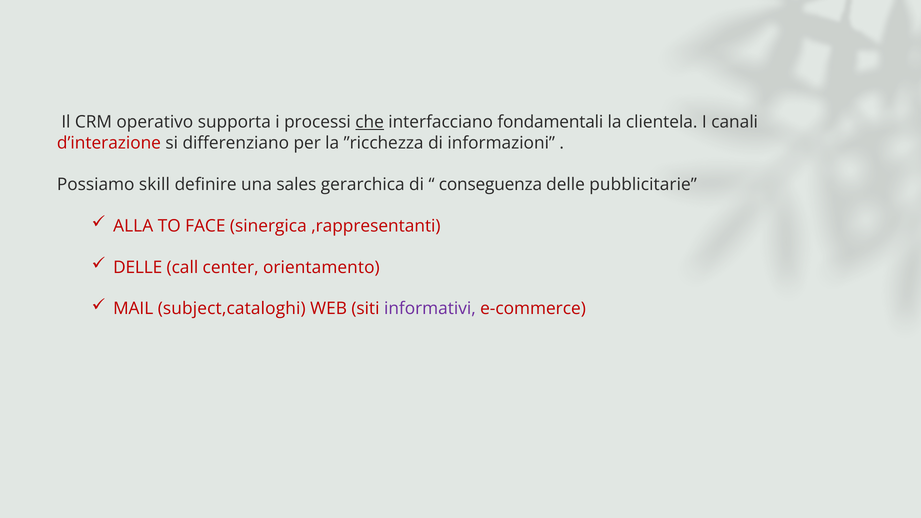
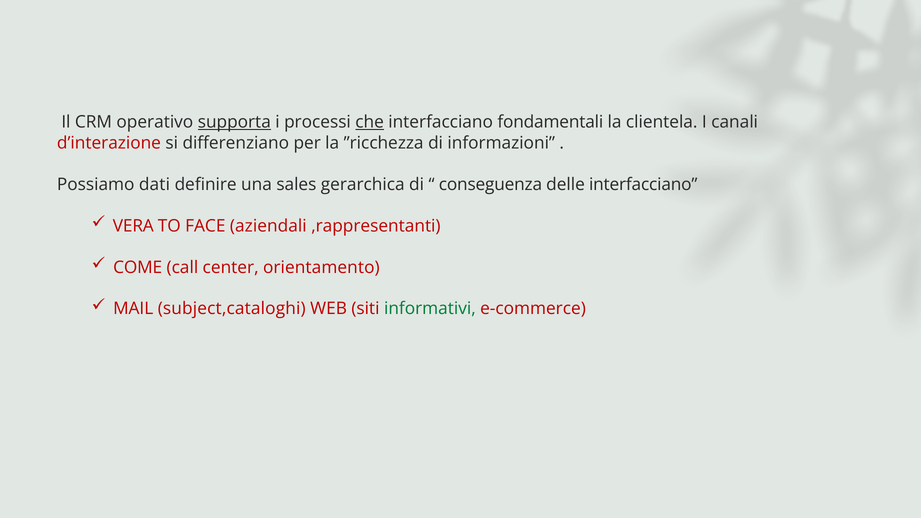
supporta underline: none -> present
skill: skill -> dati
delle pubblicitarie: pubblicitarie -> interfacciano
ALLA: ALLA -> VERA
sinergica: sinergica -> aziendali
DELLE at (138, 267): DELLE -> COME
informativi colour: purple -> green
